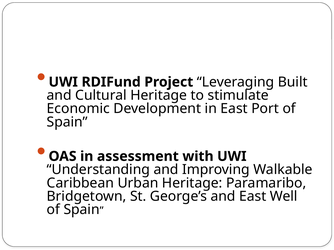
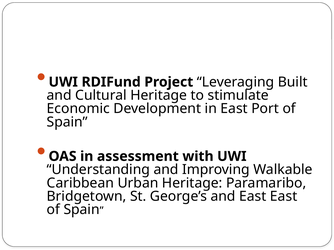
East Well: Well -> East
